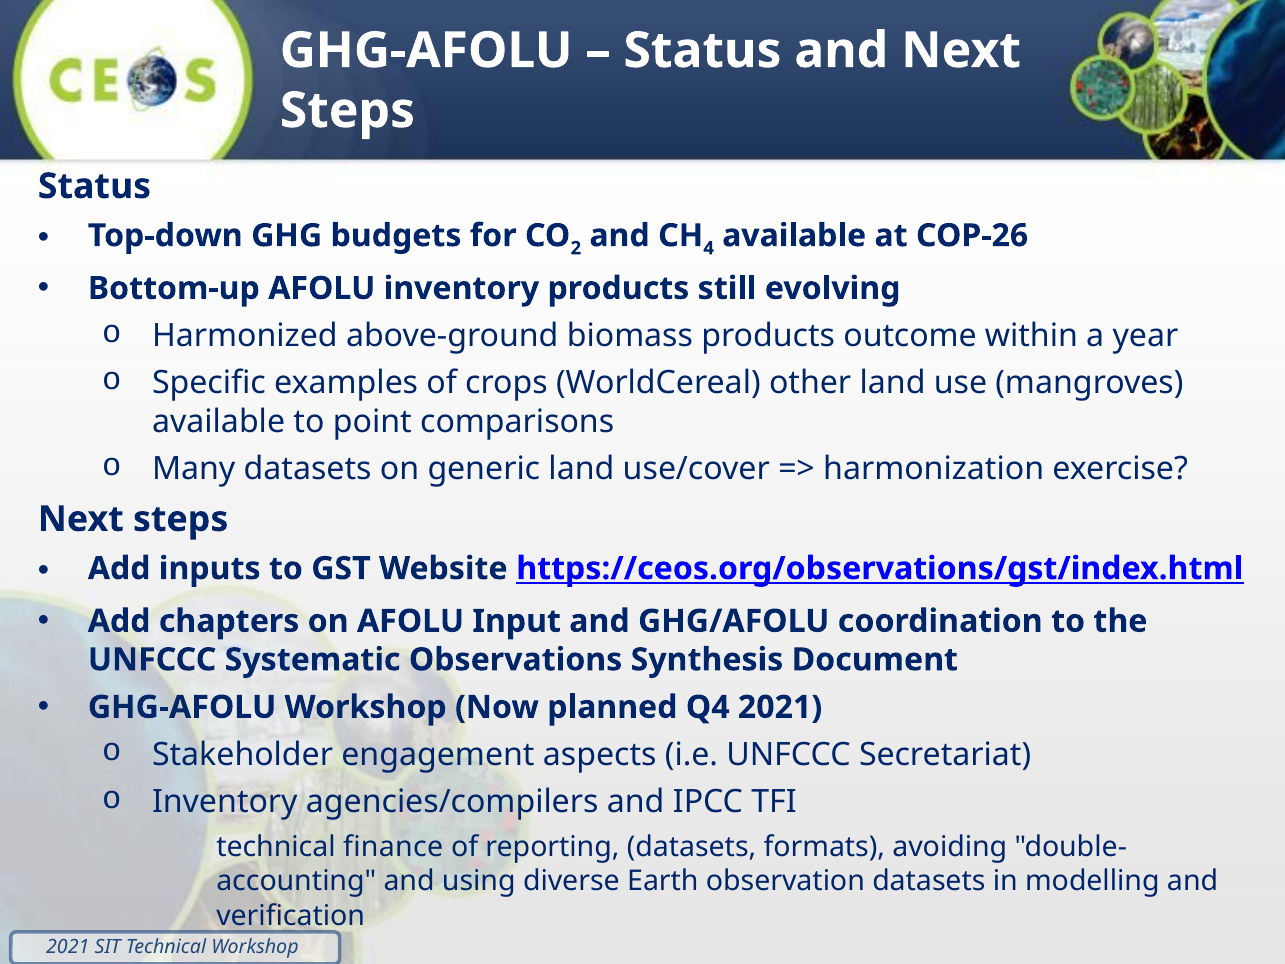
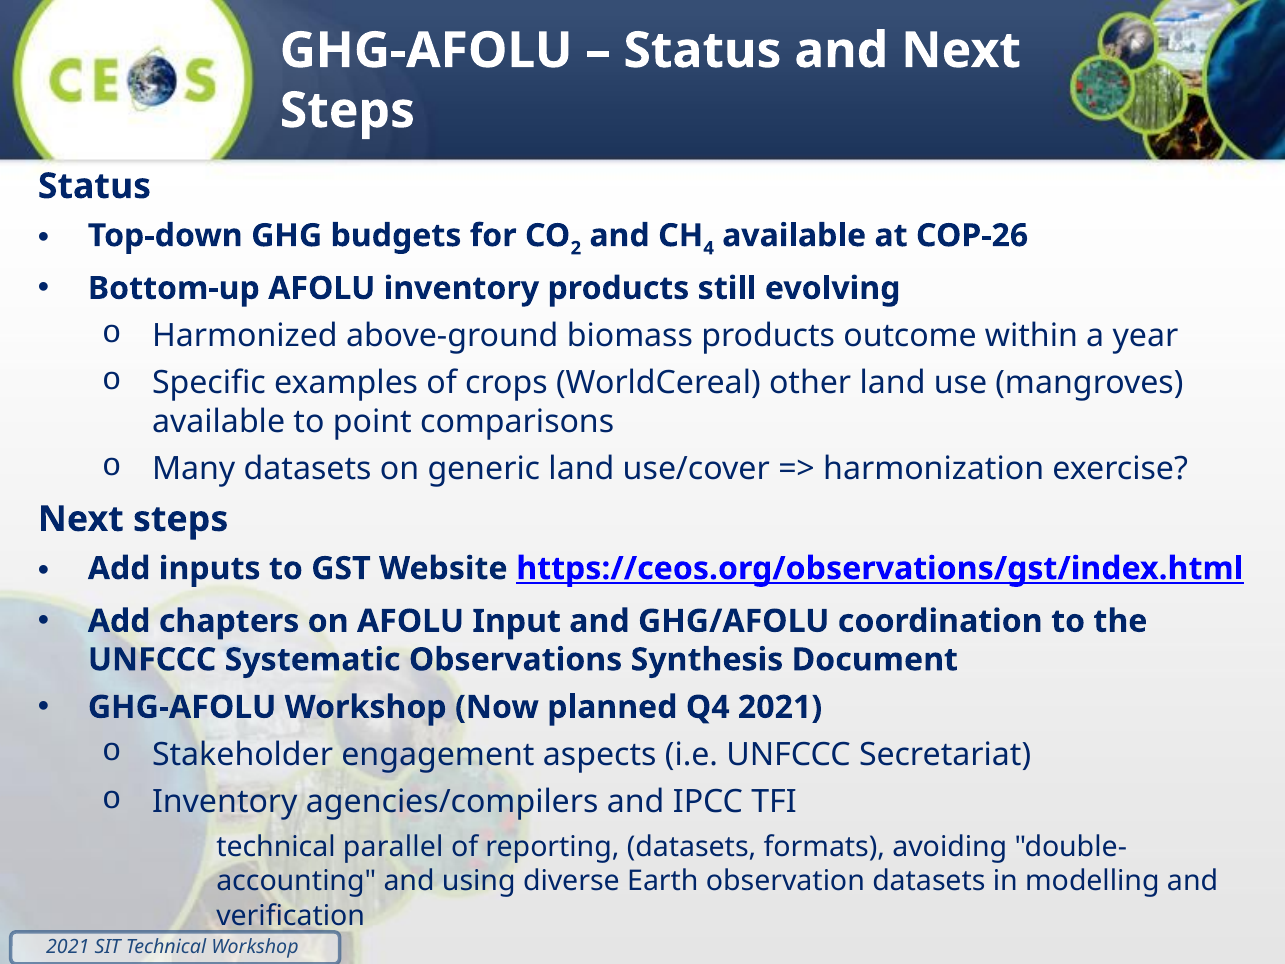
finance: finance -> parallel
